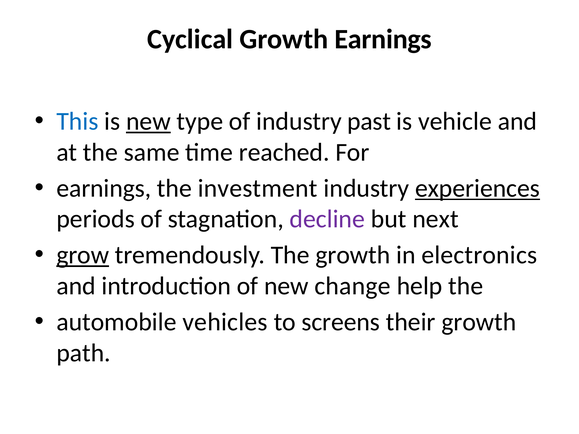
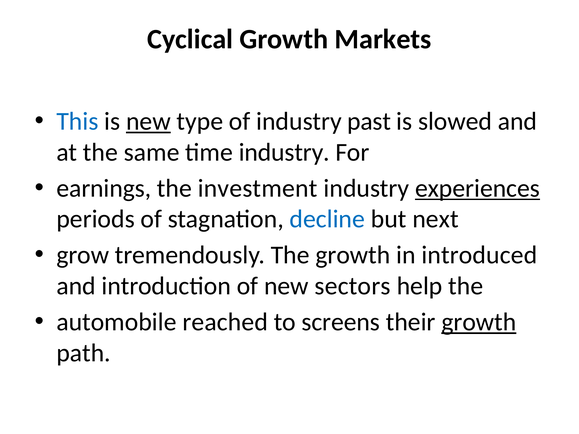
Growth Earnings: Earnings -> Markets
vehicle: vehicle -> slowed
time reached: reached -> industry
decline colour: purple -> blue
grow underline: present -> none
electronics: electronics -> introduced
change: change -> sectors
vehicles: vehicles -> reached
growth at (479, 322) underline: none -> present
